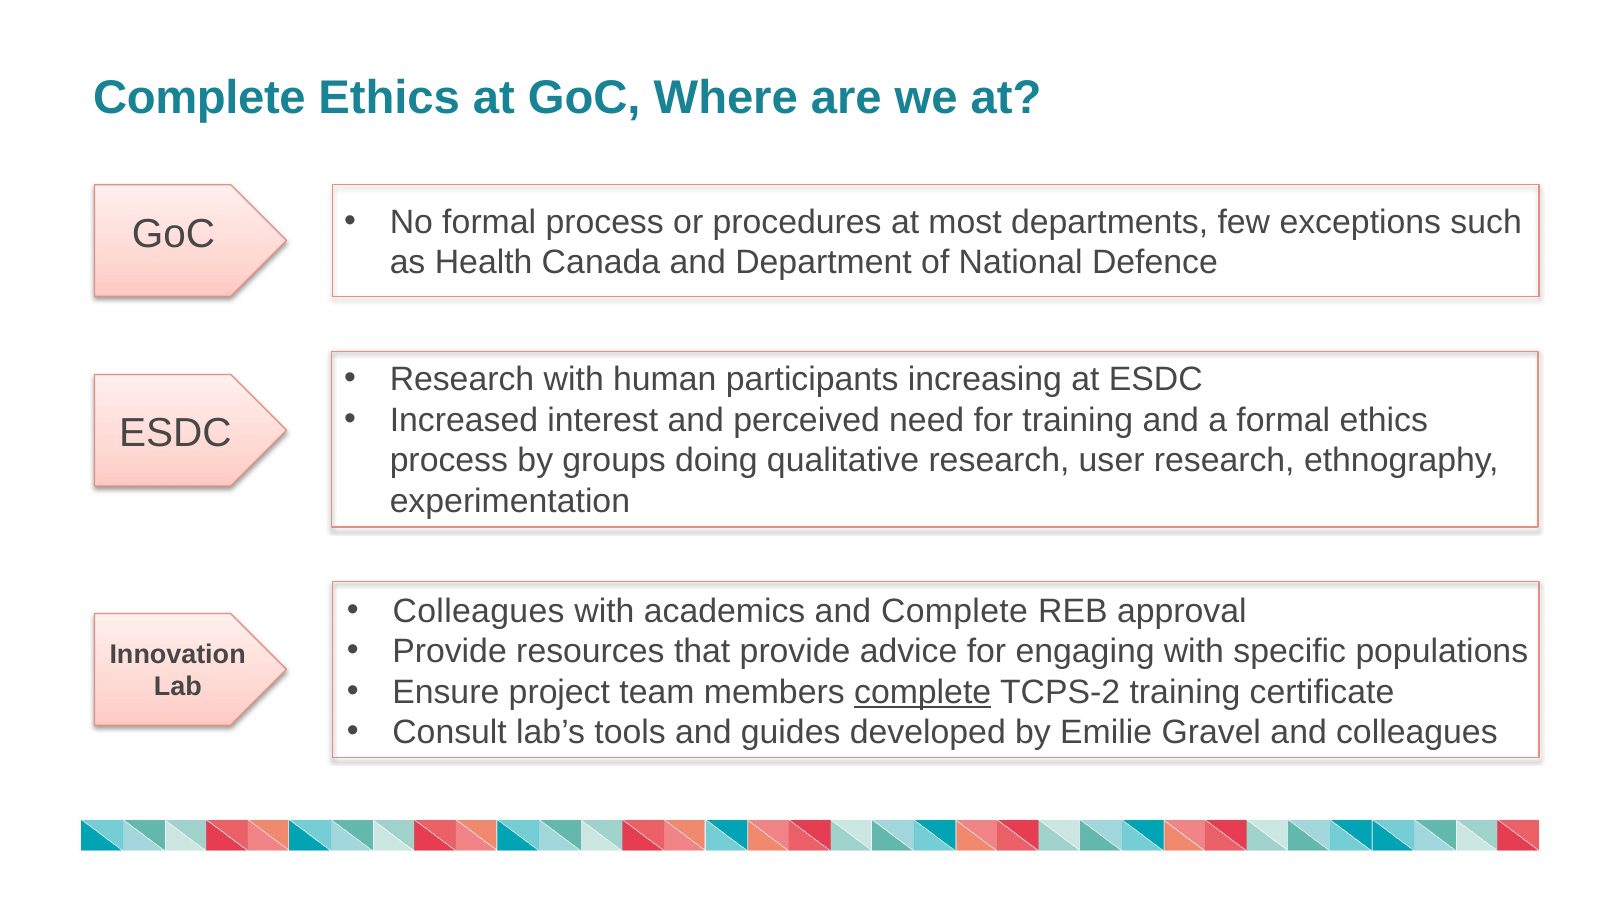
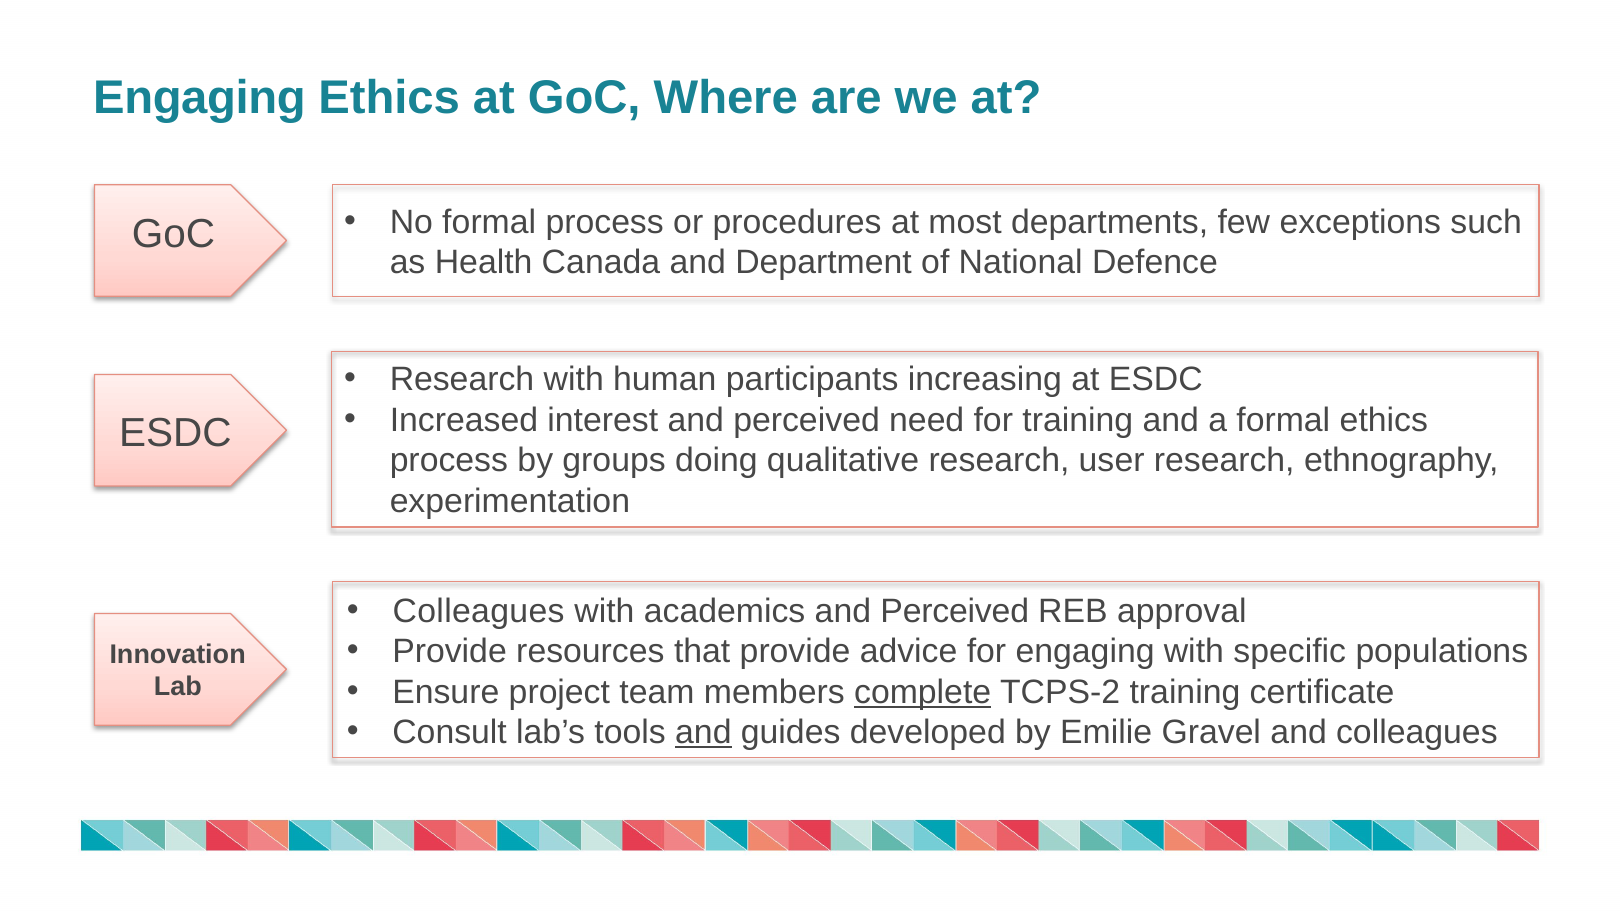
Complete at (199, 98): Complete -> Engaging
academics and Complete: Complete -> Perceived
and at (703, 733) underline: none -> present
